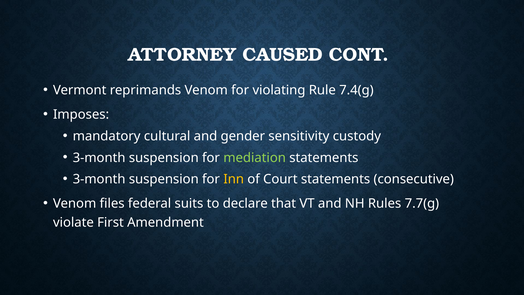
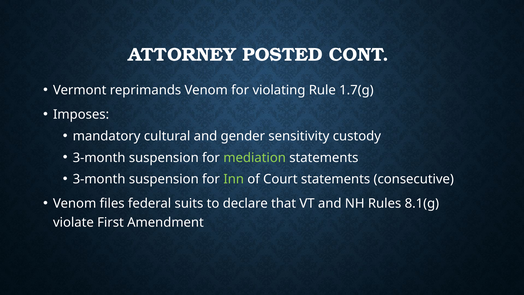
CAUSED: CAUSED -> POSTED
7.4(g: 7.4(g -> 1.7(g
Inn colour: yellow -> light green
7.7(g: 7.7(g -> 8.1(g
